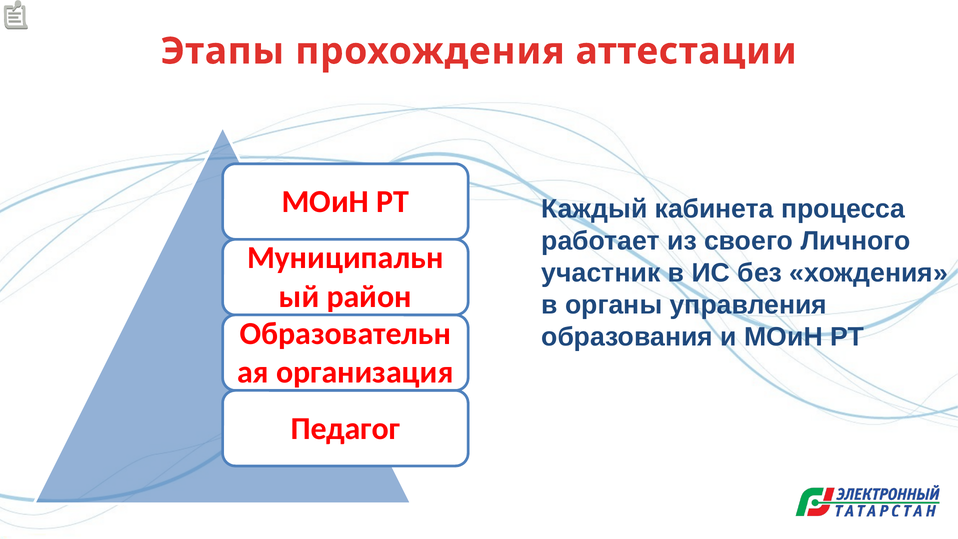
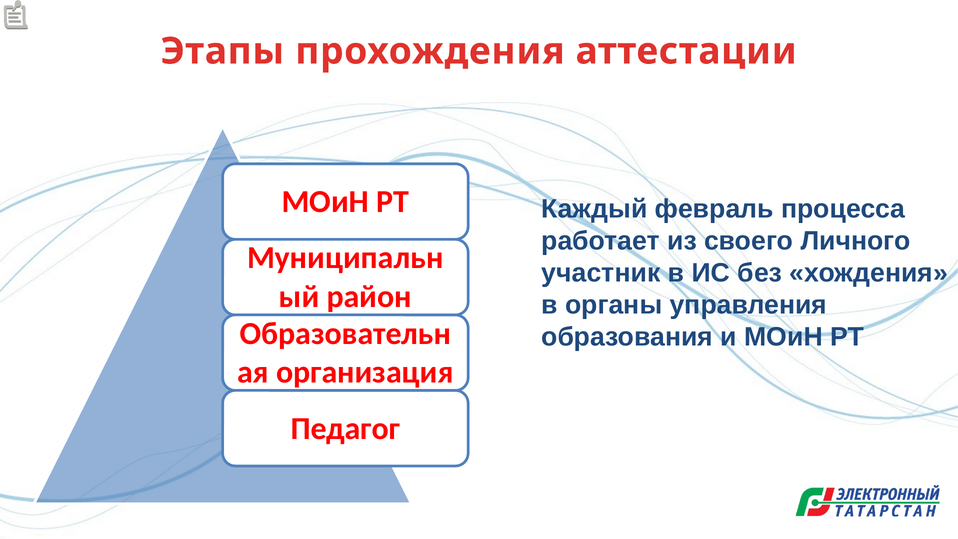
кабинета: кабинета -> февраль
